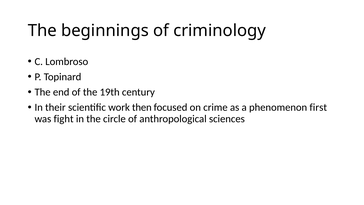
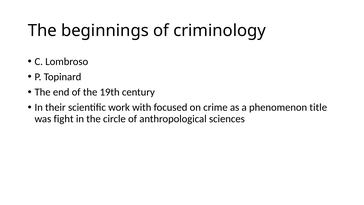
then: then -> with
first: first -> title
